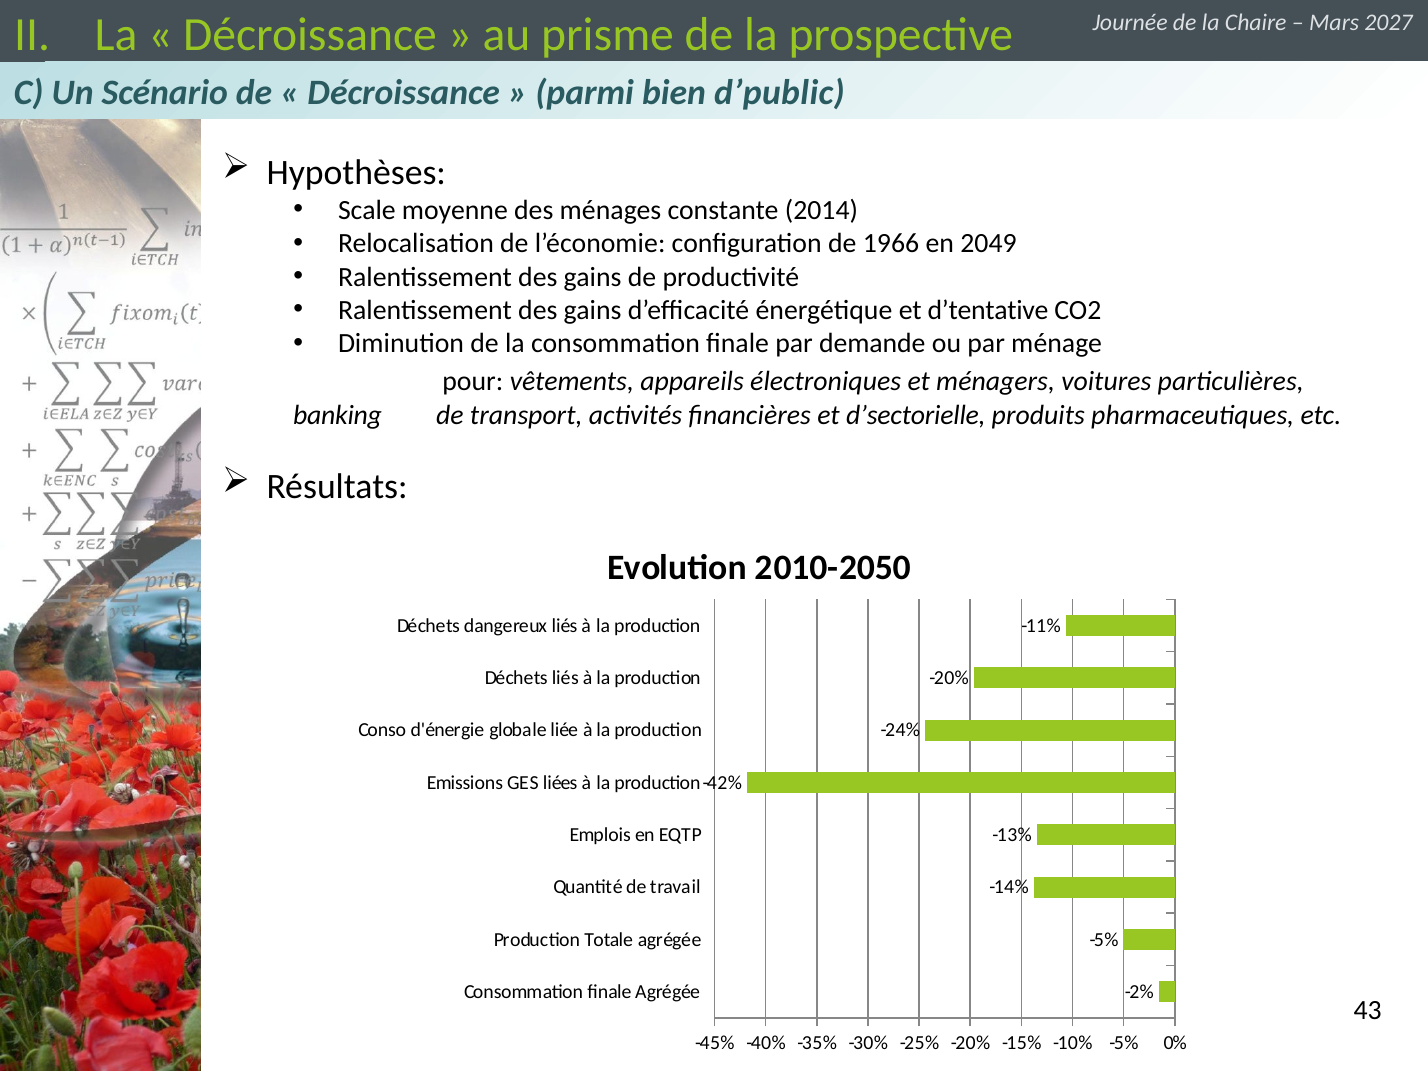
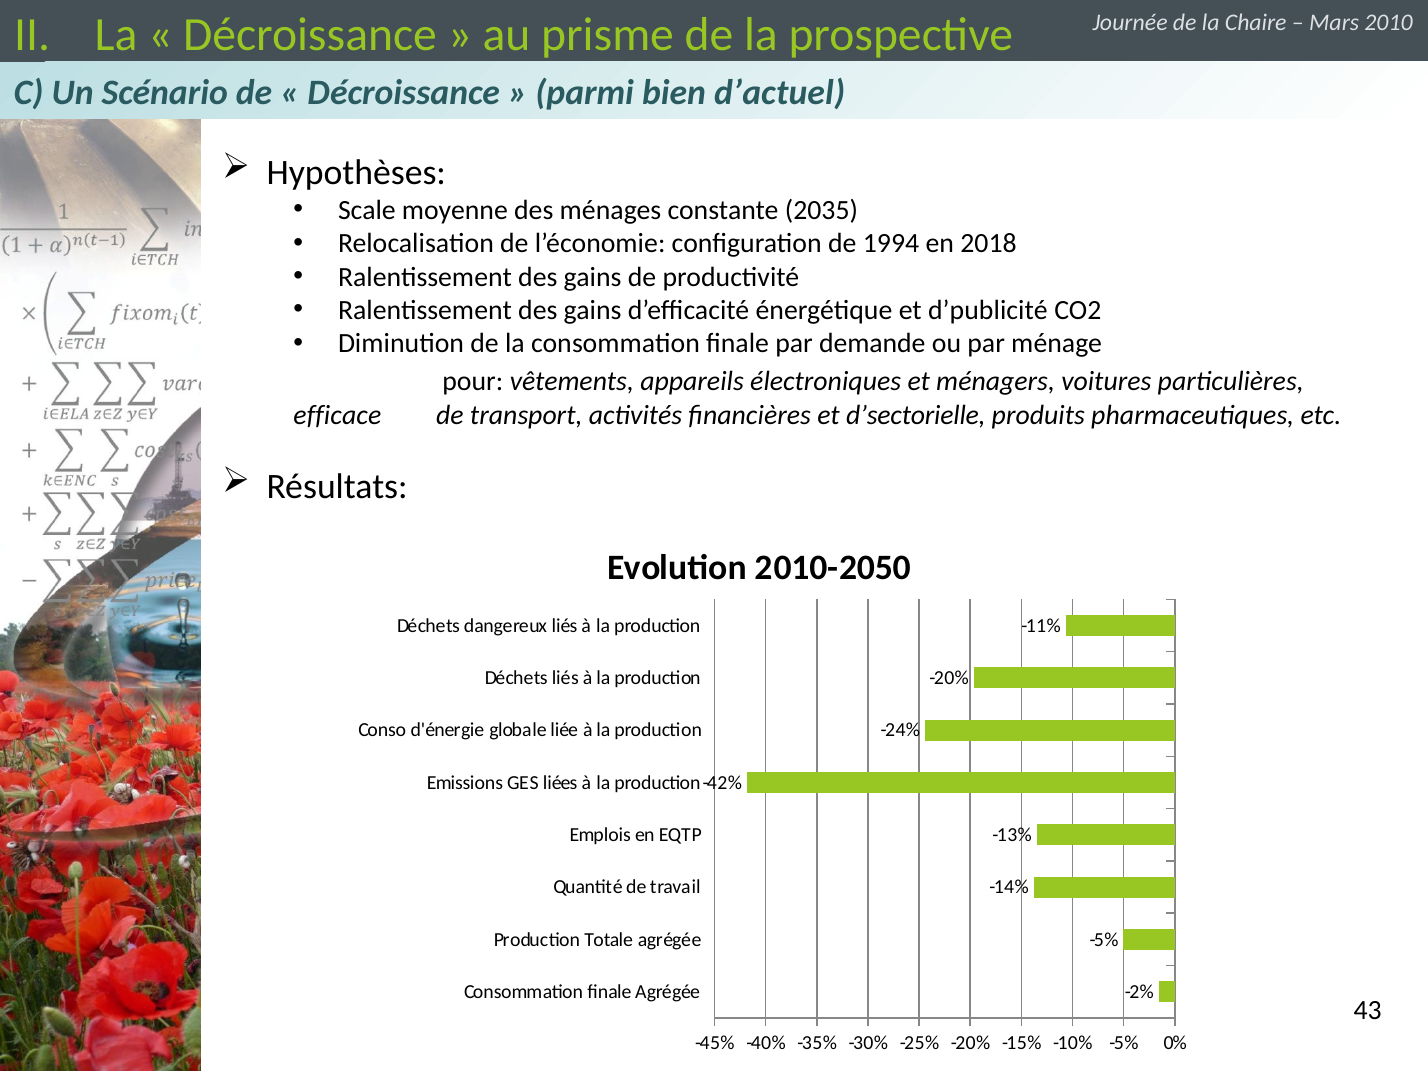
2027: 2027 -> 2010
d’public: d’public -> d’actuel
2014: 2014 -> 2035
1966: 1966 -> 1994
2049: 2049 -> 2018
d’tentative: d’tentative -> d’publicité
banking: banking -> efficace
